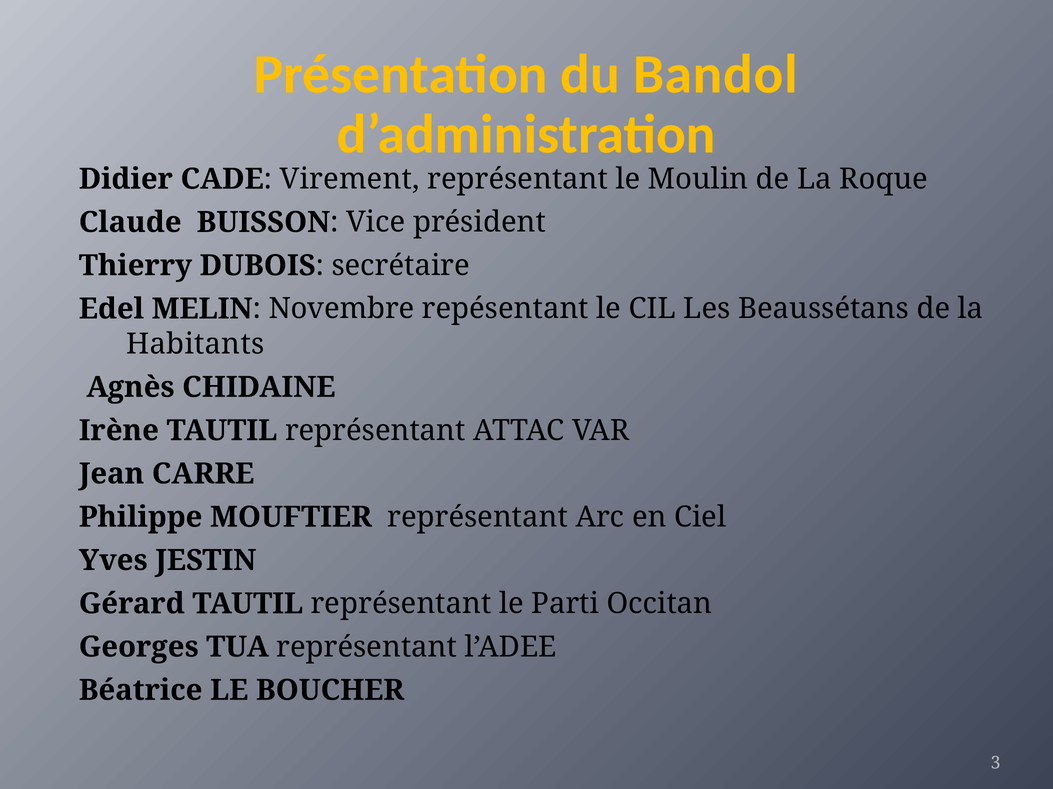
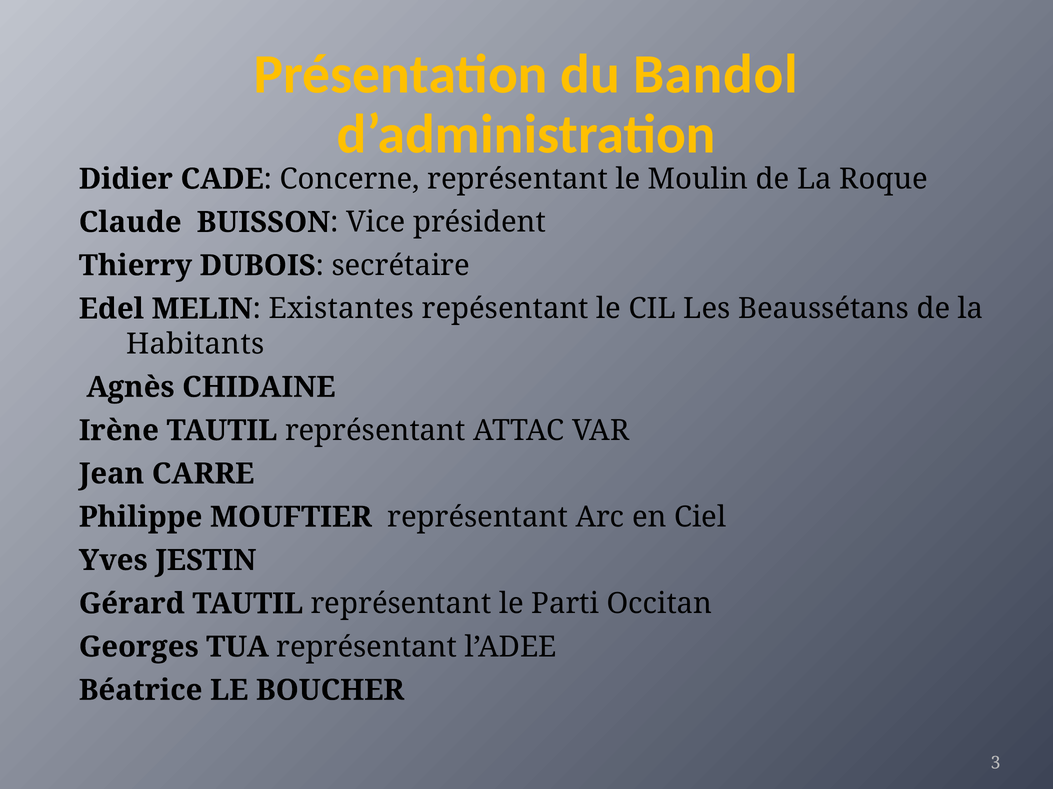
Virement: Virement -> Concerne
Novembre: Novembre -> Existantes
